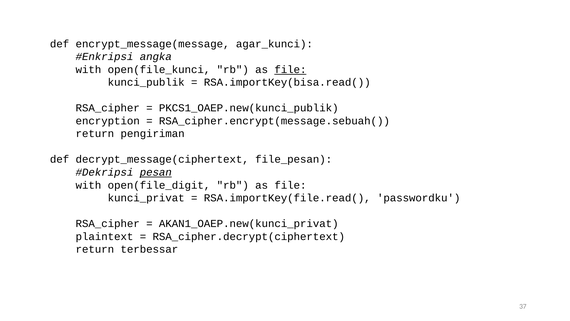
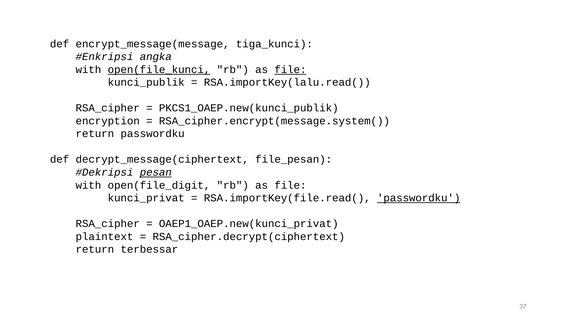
agar_kunci: agar_kunci -> tiga_kunci
open(file_kunci underline: none -> present
RSA.importKey(bisa.read(: RSA.importKey(bisa.read( -> RSA.importKey(lalu.read(
RSA_cipher.encrypt(message.sebuah(: RSA_cipher.encrypt(message.sebuah( -> RSA_cipher.encrypt(message.system(
return pengiriman: pengiriman -> passwordku
passwordku at (419, 198) underline: none -> present
AKAN1_OAEP.new(kunci_privat: AKAN1_OAEP.new(kunci_privat -> OAEP1_OAEP.new(kunci_privat
